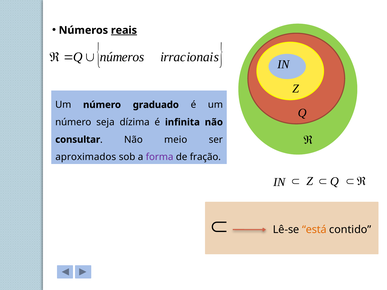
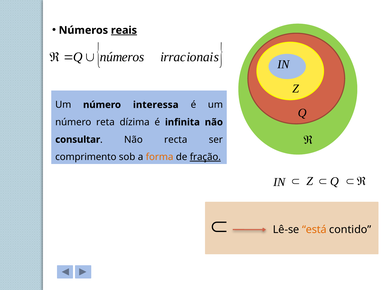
graduado: graduado -> interessa
seja: seja -> reta
meio: meio -> recta
aproximados: aproximados -> comprimento
forma colour: purple -> orange
fração underline: none -> present
